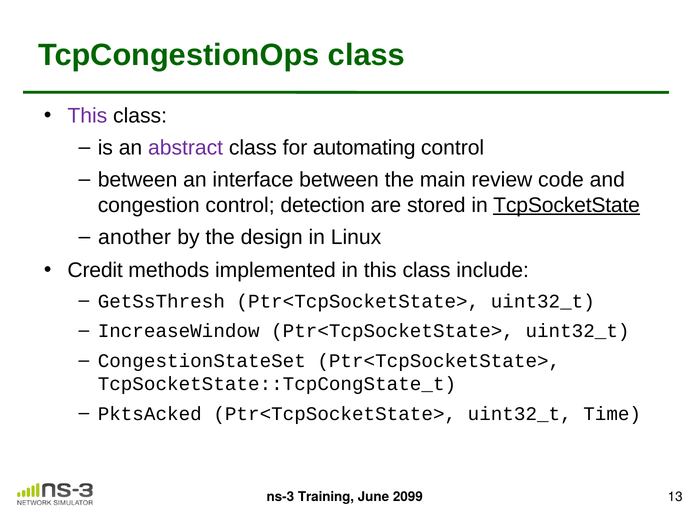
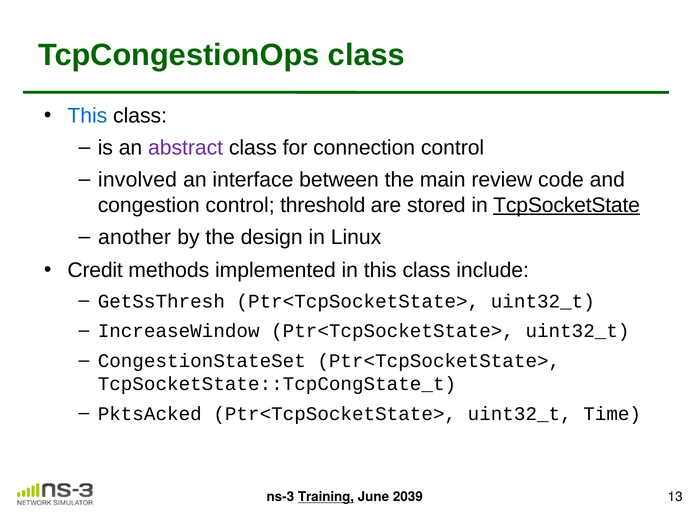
This at (87, 116) colour: purple -> blue
automating: automating -> connection
between at (138, 180): between -> involved
detection: detection -> threshold
Training underline: none -> present
2099: 2099 -> 2039
